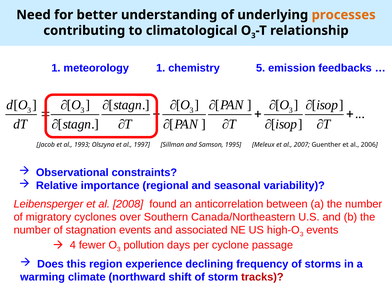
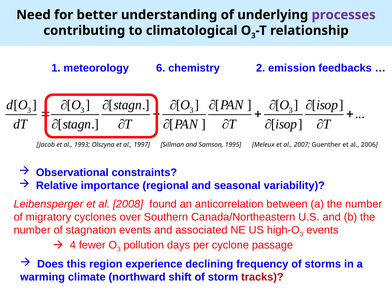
processes colour: orange -> purple
meteorology 1: 1 -> 6
5: 5 -> 2
